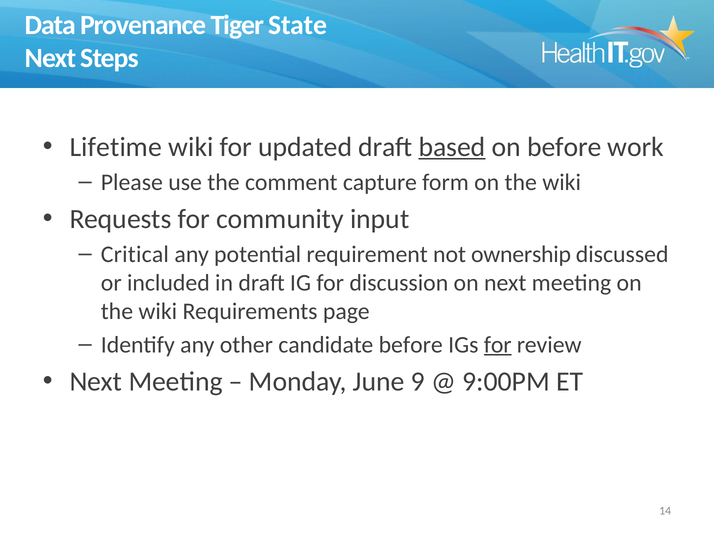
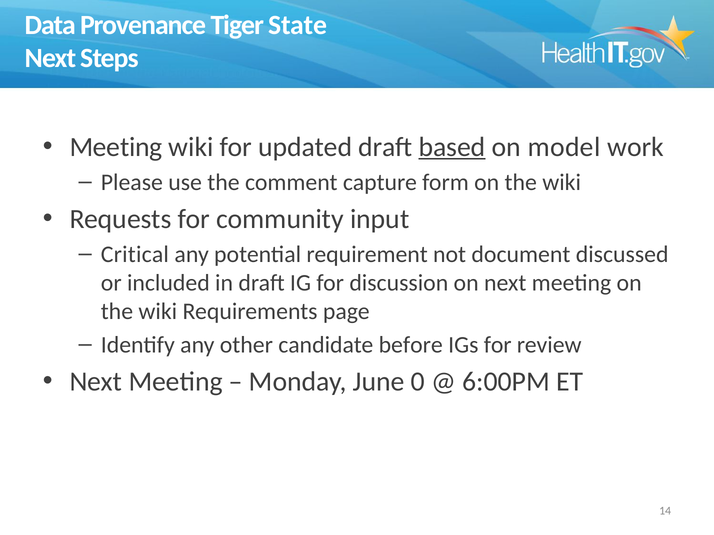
Lifetime at (116, 147): Lifetime -> Meeting
on before: before -> model
ownership: ownership -> document
for at (498, 345) underline: present -> none
9: 9 -> 0
9:00PM: 9:00PM -> 6:00PM
